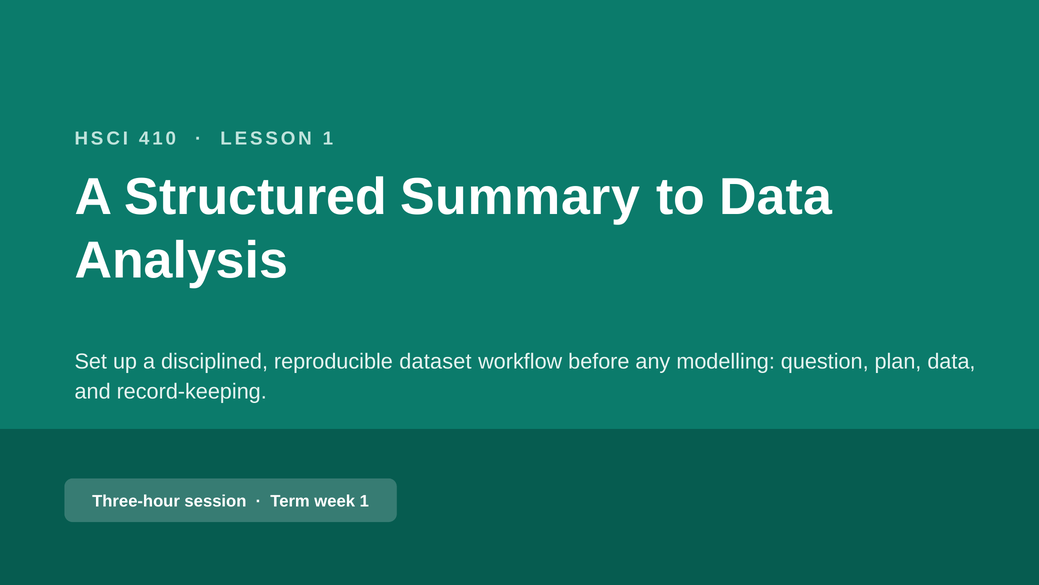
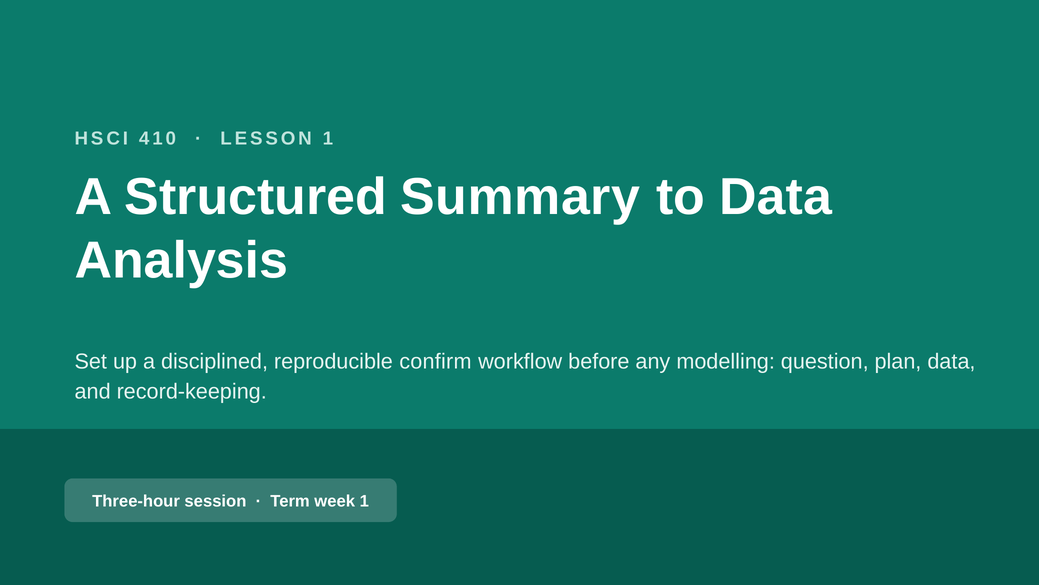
dataset: dataset -> confirm
